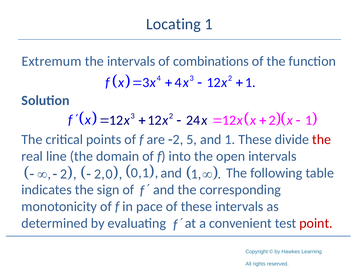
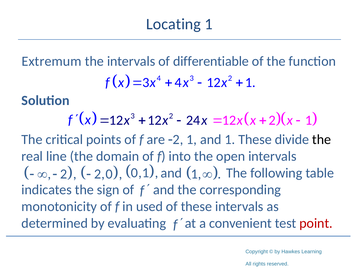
combinations: combinations -> differentiable
5 at (192, 140): 5 -> 1
the at (322, 140) colour: red -> black
pace: pace -> used
